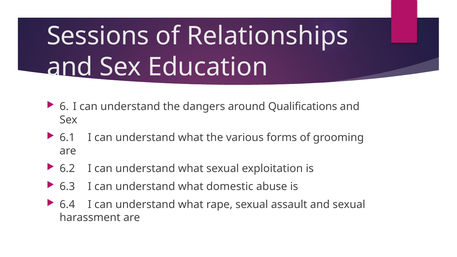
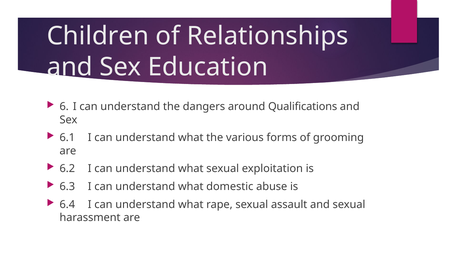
Sessions: Sessions -> Children
